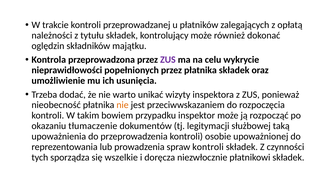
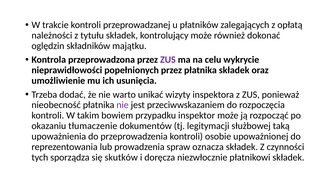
nie at (123, 105) colour: orange -> purple
spraw kontroli: kontroli -> oznacza
wszelkie: wszelkie -> skutków
